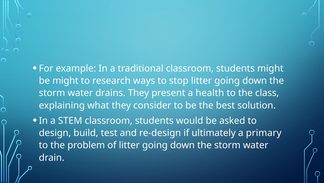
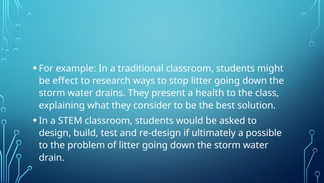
be might: might -> effect
primary: primary -> possible
